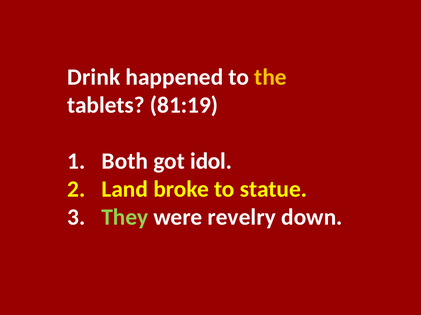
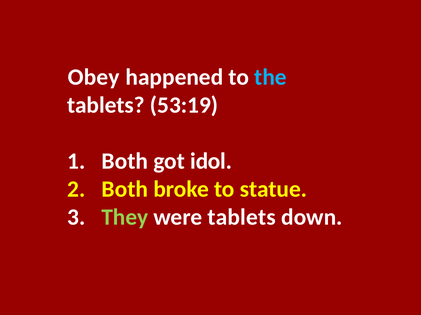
Drink: Drink -> Obey
the colour: yellow -> light blue
81:19: 81:19 -> 53:19
Land at (125, 190): Land -> Both
were revelry: revelry -> tablets
